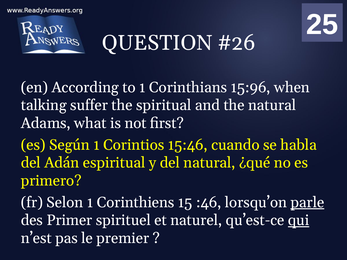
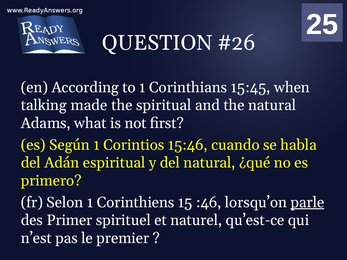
15:96: 15:96 -> 15:45
suffer: suffer -> made
qui underline: present -> none
